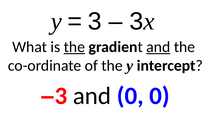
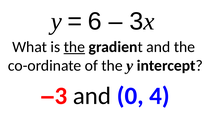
3 at (95, 22): 3 -> 6
and at (158, 47) underline: present -> none
0 0: 0 -> 4
